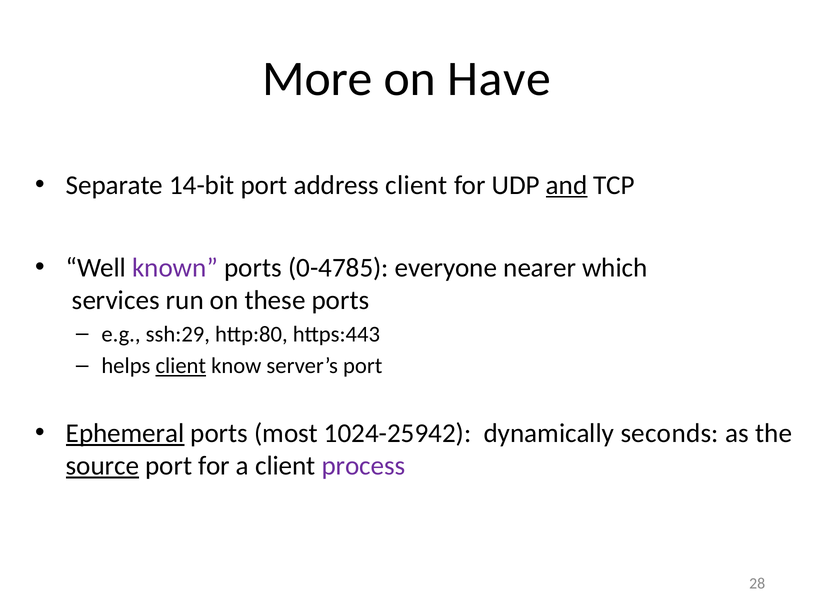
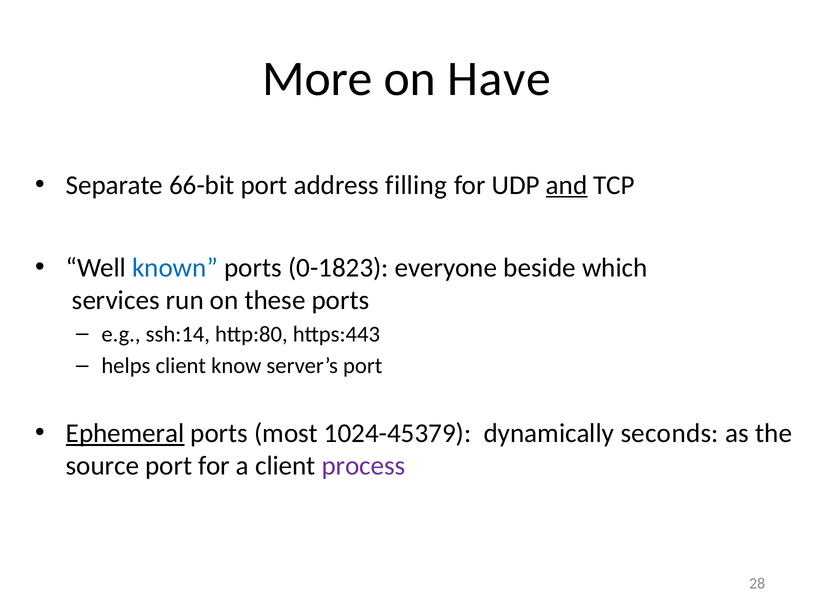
14-bit: 14-bit -> 66-bit
address client: client -> filling
known colour: purple -> blue
0-4785: 0-4785 -> 0-1823
nearer: nearer -> beside
ssh:29: ssh:29 -> ssh:14
client at (181, 366) underline: present -> none
1024-25942: 1024-25942 -> 1024-45379
source underline: present -> none
